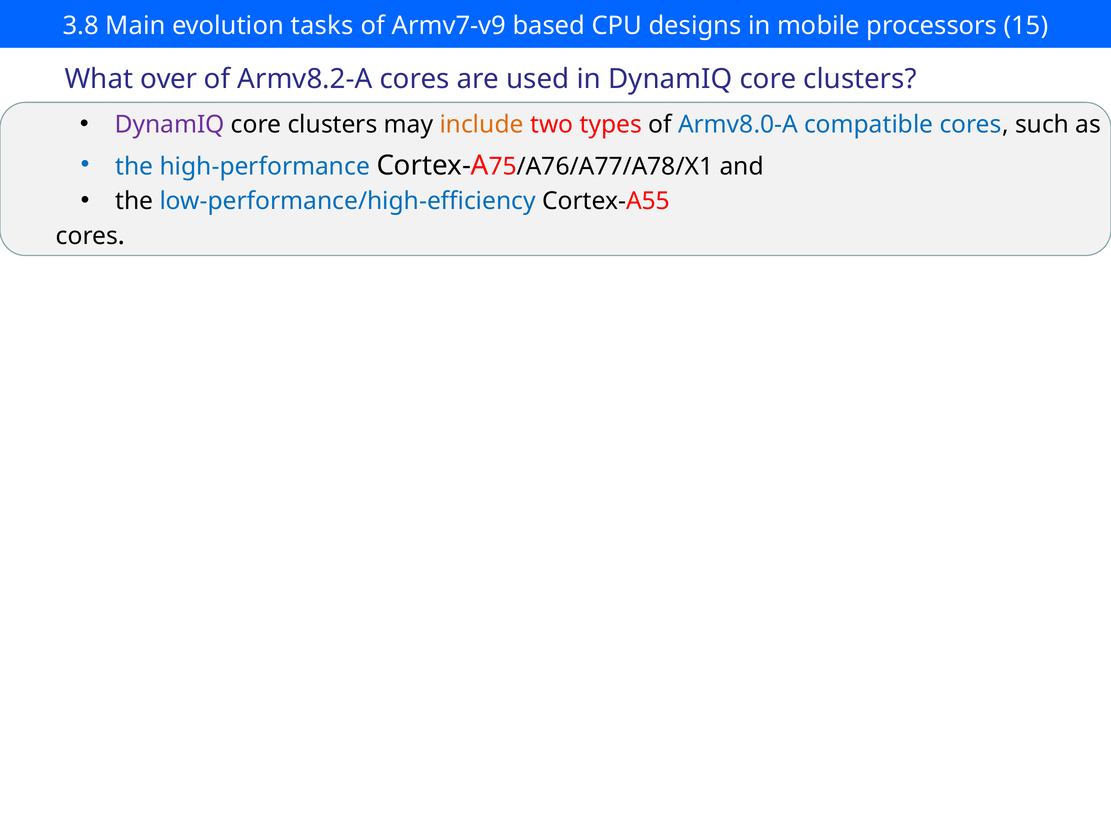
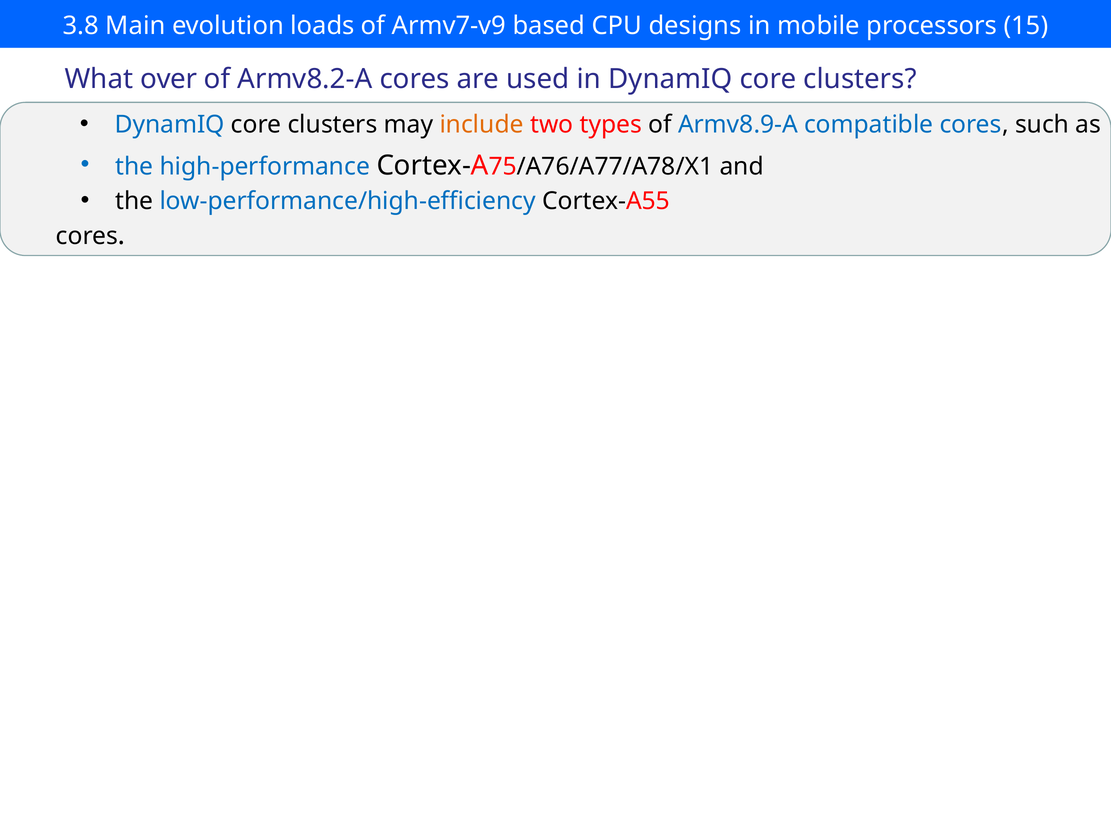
tasks: tasks -> loads
DynamIQ at (170, 124) colour: purple -> blue
Armv8.0-A: Armv8.0-A -> Armv8.9-A
